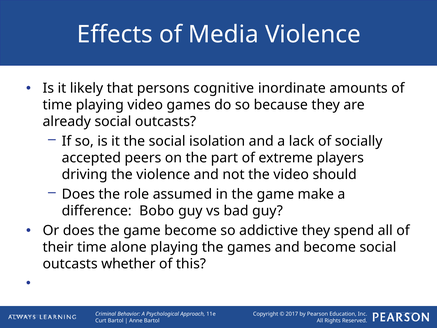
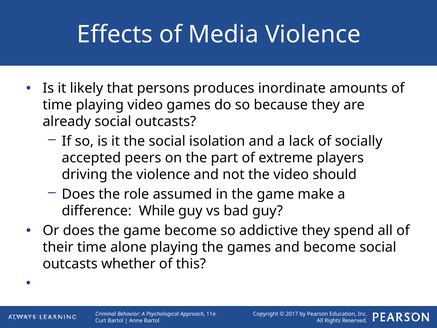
cognitive: cognitive -> produces
Bobo: Bobo -> While
